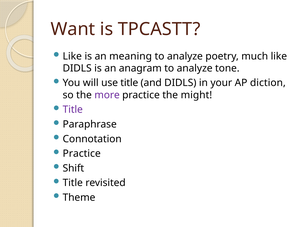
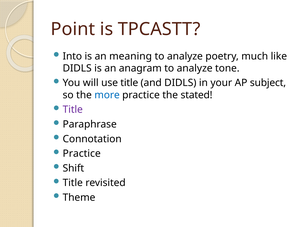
Want: Want -> Point
Like at (72, 56): Like -> Into
diction: diction -> subject
more colour: purple -> blue
might: might -> stated
